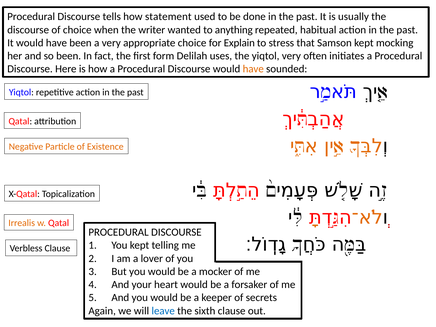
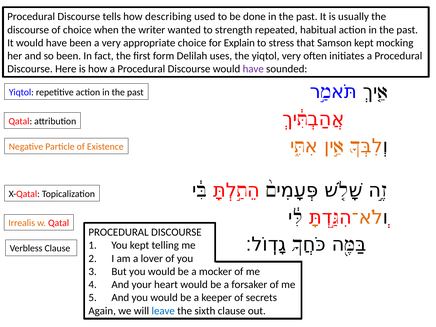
statement: statement -> describing
anything: anything -> strength
have at (253, 69) colour: orange -> purple
